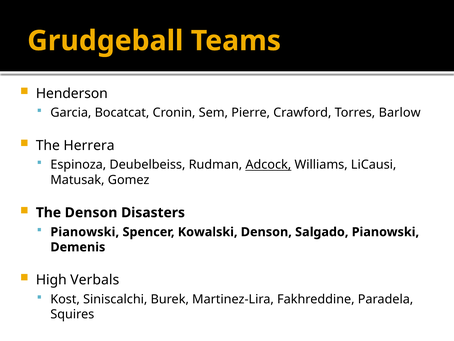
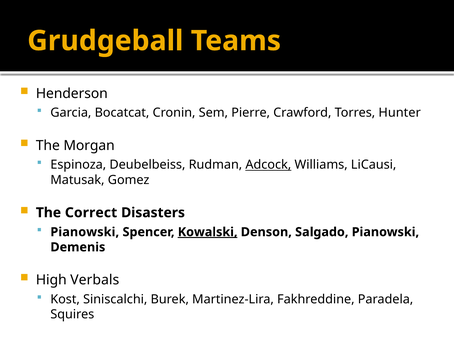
Barlow: Barlow -> Hunter
Herrera: Herrera -> Morgan
The Denson: Denson -> Correct
Kowalski underline: none -> present
